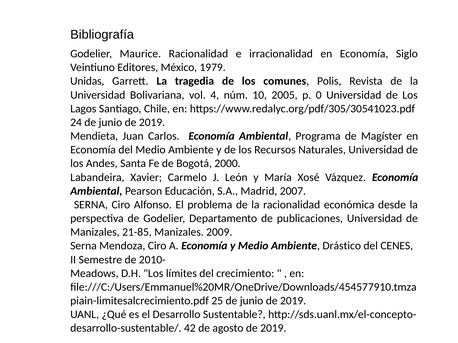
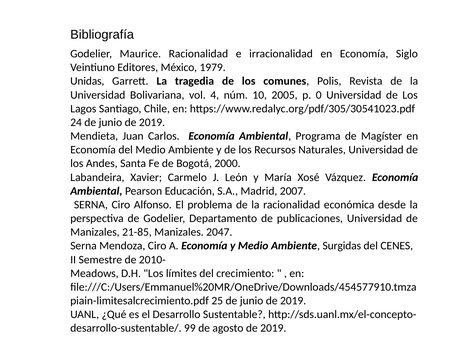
2009: 2009 -> 2047
Drástico: Drástico -> Surgidas
42: 42 -> 99
